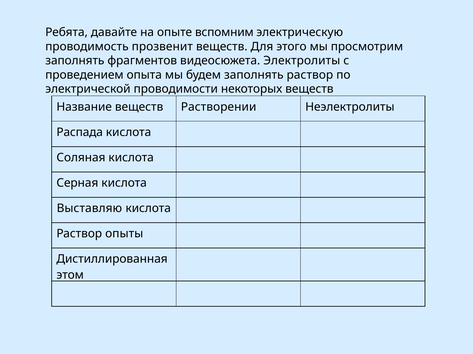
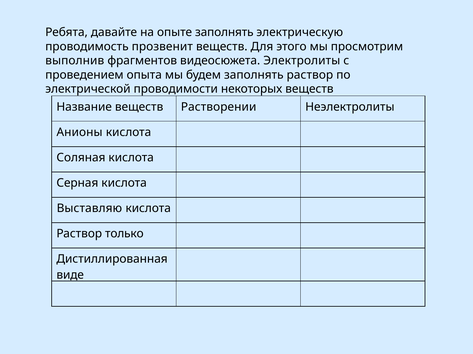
опыте вспомним: вспомним -> заполнять
заполнять at (75, 61): заполнять -> выполнив
Распада: Распада -> Анионы
опыты: опыты -> только
этом: этом -> виде
